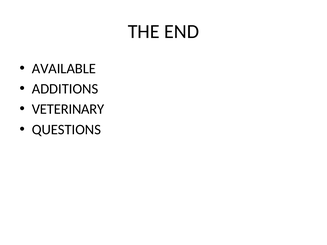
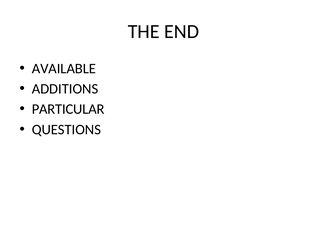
VETERINARY: VETERINARY -> PARTICULAR
